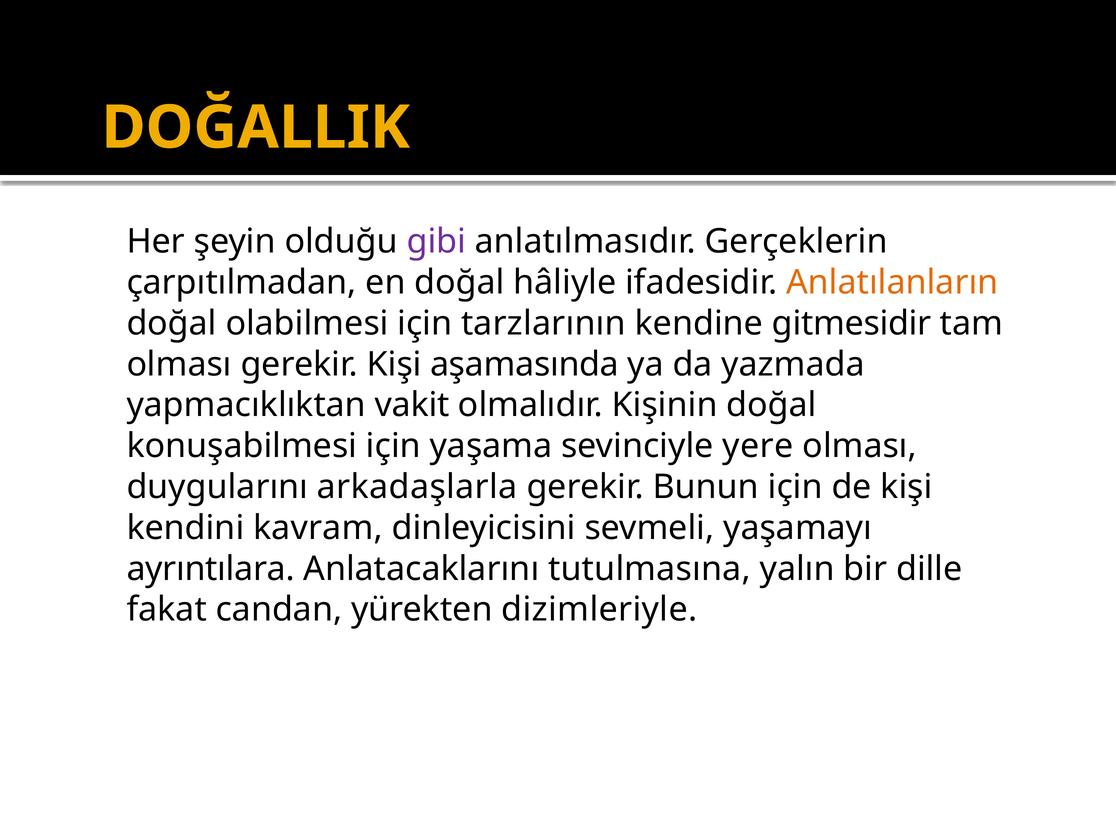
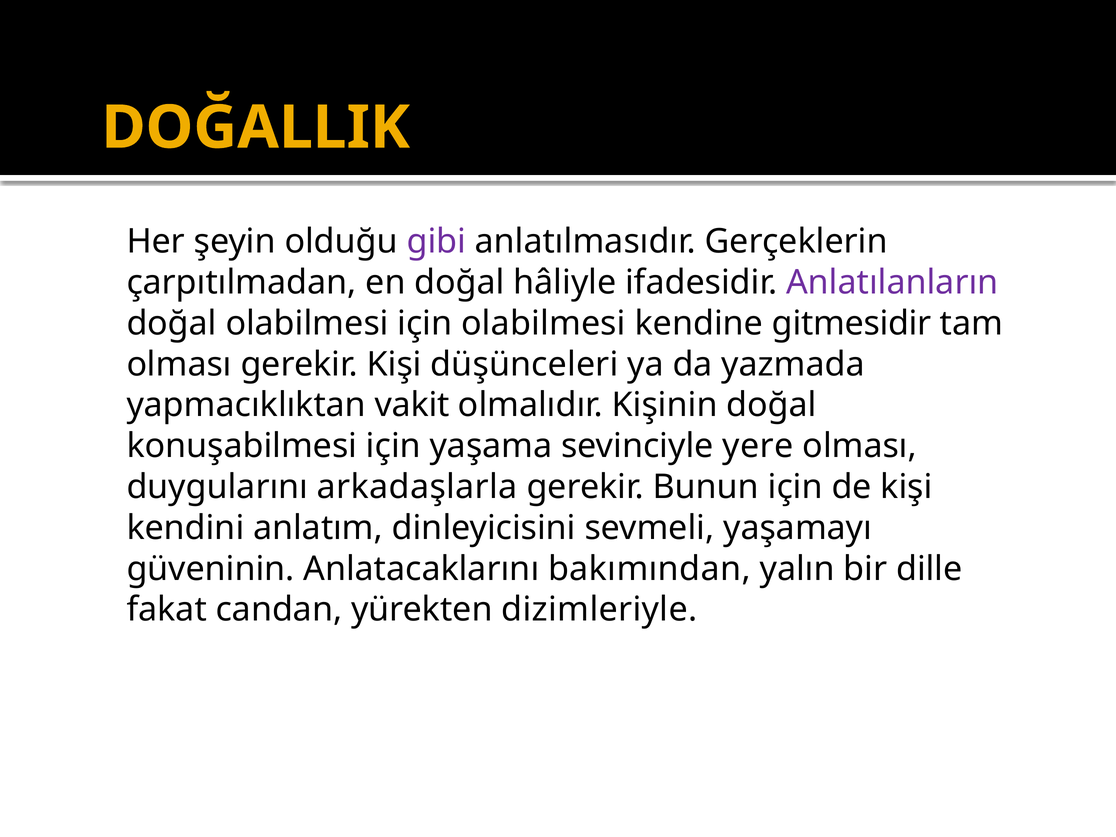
Anlatılanların colour: orange -> purple
için tarzlarının: tarzlarının -> olabilmesi
aşamasında: aşamasında -> düşünceleri
kavram: kavram -> anlatım
ayrıntılara: ayrıntılara -> güveninin
tutulmasına: tutulmasına -> bakımından
